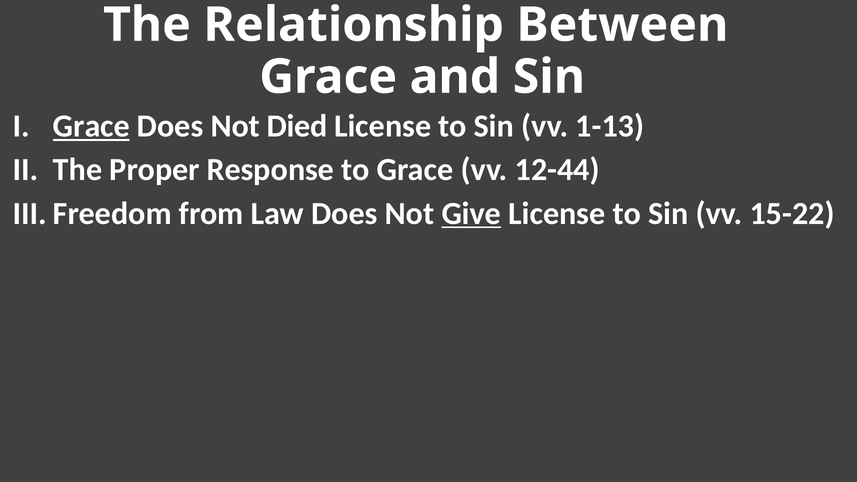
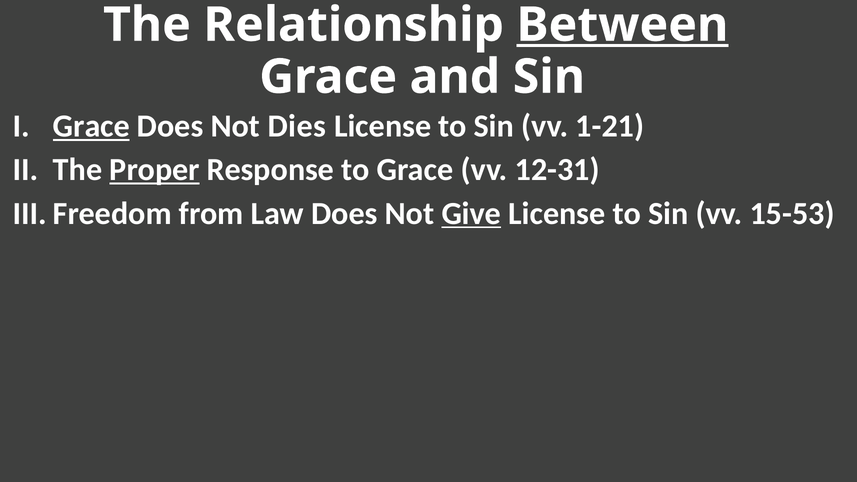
Between underline: none -> present
Died: Died -> Dies
1-13: 1-13 -> 1-21
Proper underline: none -> present
12-44: 12-44 -> 12-31
15-22: 15-22 -> 15-53
